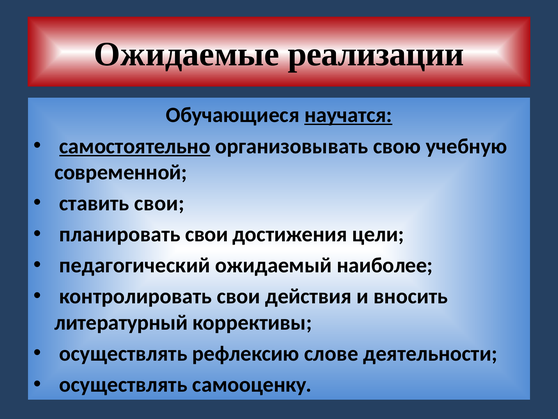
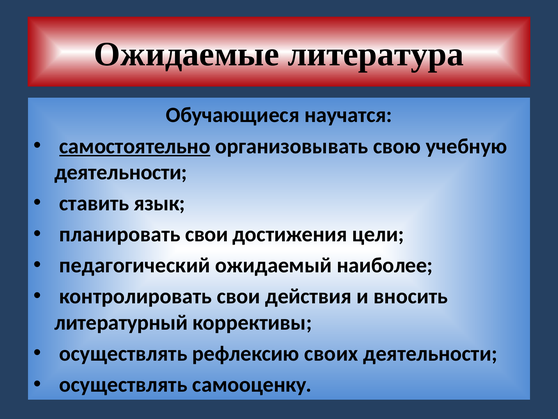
реализации: реализации -> литература
научатся underline: present -> none
современной at (121, 172): современной -> деятельности
ставить свои: свои -> язык
слове: слове -> своих
